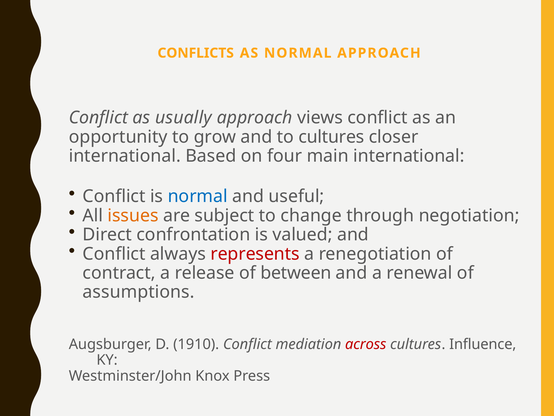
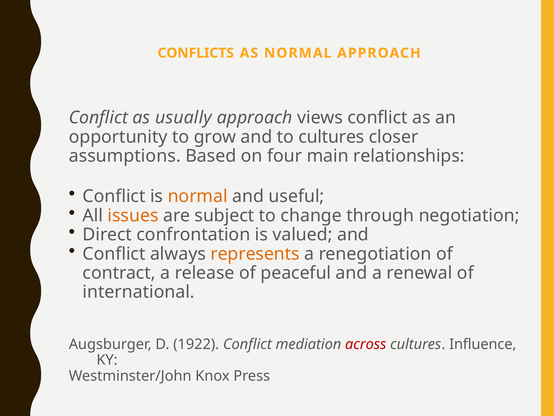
international at (125, 156): international -> assumptions
main international: international -> relationships
normal at (198, 196) colour: blue -> orange
represents colour: red -> orange
between: between -> peaceful
assumptions: assumptions -> international
1910: 1910 -> 1922
